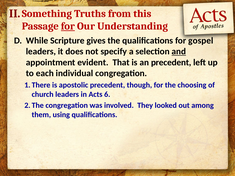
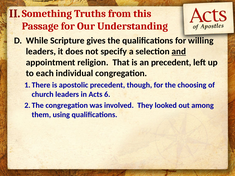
for at (68, 26) underline: present -> none
gospel: gospel -> willing
evident: evident -> religion
